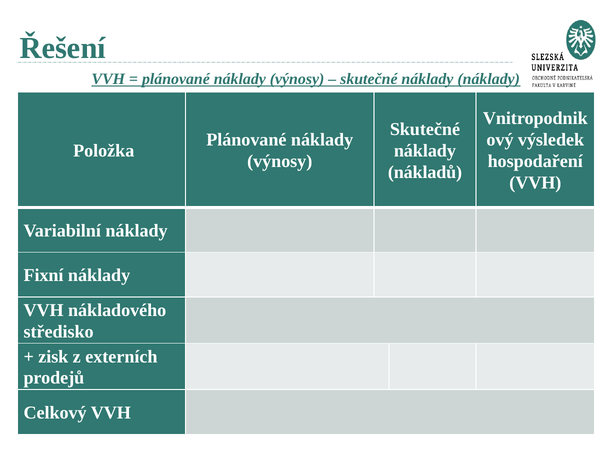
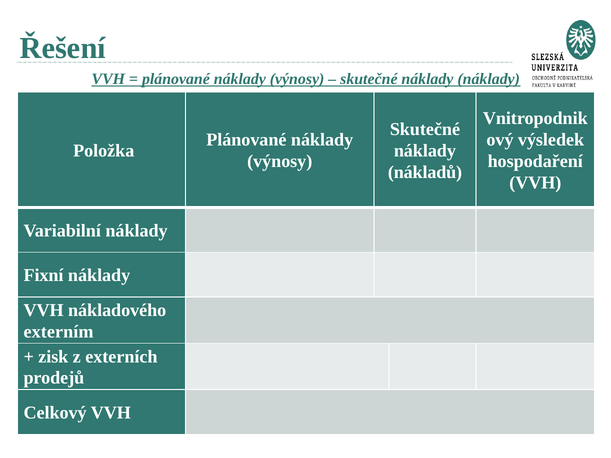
středisko: středisko -> externím
